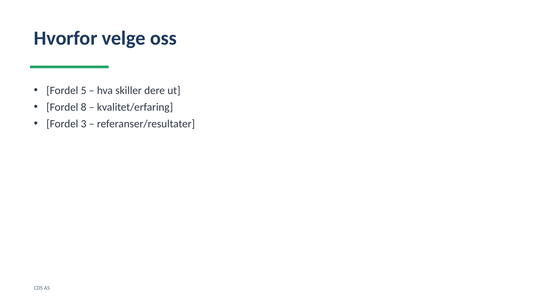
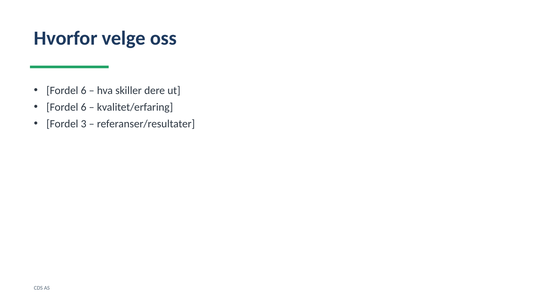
5 at (84, 90): 5 -> 6
8 at (84, 107): 8 -> 6
